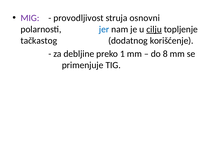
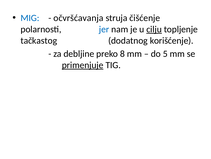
MIG colour: purple -> blue
provodljivost: provodljivost -> očvršćavanja
osnovni: osnovni -> čišćenje
1: 1 -> 8
8: 8 -> 5
primenjuje underline: none -> present
